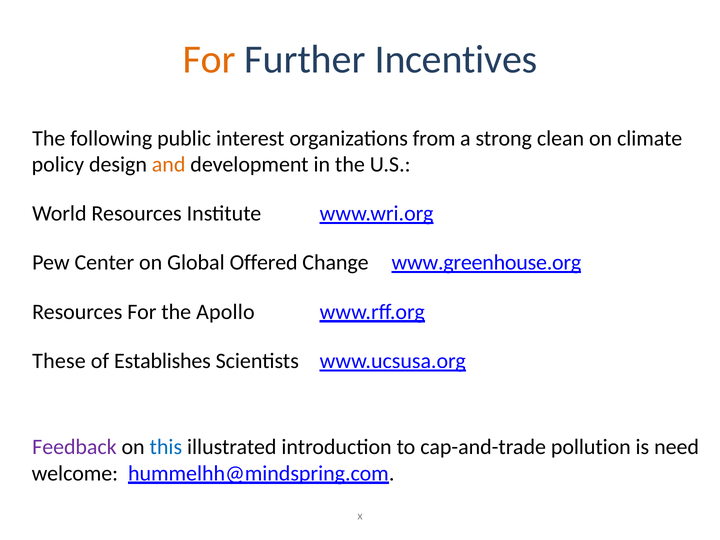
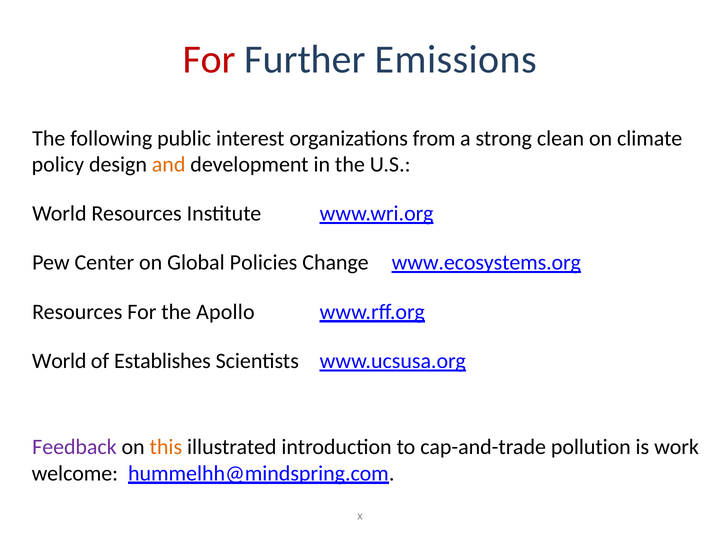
For at (209, 60) colour: orange -> red
Incentives: Incentives -> Emissions
Offered: Offered -> Policies
www.greenhouse.org: www.greenhouse.org -> www.ecosystems.org
These at (59, 361): These -> World
this colour: blue -> orange
need: need -> work
